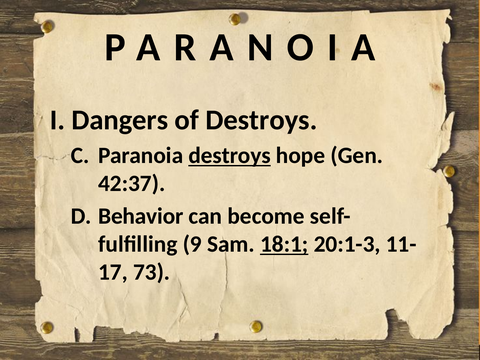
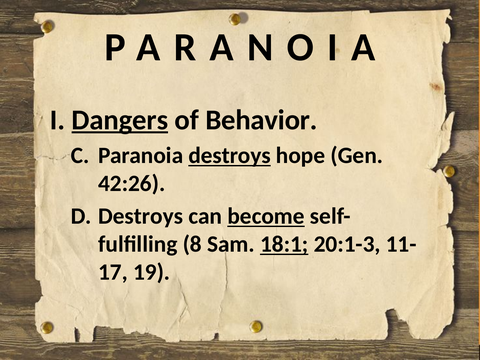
Dangers underline: none -> present
of Destroys: Destroys -> Behavior
42:37: 42:37 -> 42:26
Behavior at (141, 216): Behavior -> Destroys
become underline: none -> present
9: 9 -> 8
73: 73 -> 19
